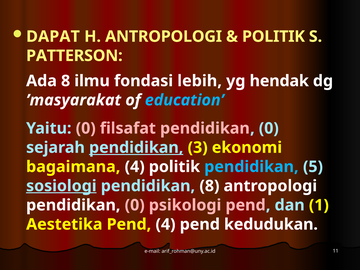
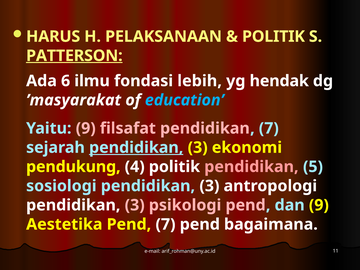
DAPAT: DAPAT -> HARUS
H ANTROPOLOGI: ANTROPOLOGI -> PELAKSANAAN
PATTERSON underline: none -> present
Ada 8: 8 -> 6
Yaitu 0: 0 -> 9
filsafat pendidikan 0: 0 -> 7
bagaimana: bagaimana -> pendukung
pendidikan at (251, 167) colour: light blue -> pink
sosiologi underline: present -> none
8 at (209, 186): 8 -> 3
0 at (135, 205): 0 -> 3
dan 1: 1 -> 9
Pend 4: 4 -> 7
kedudukan: kedudukan -> bagaimana
